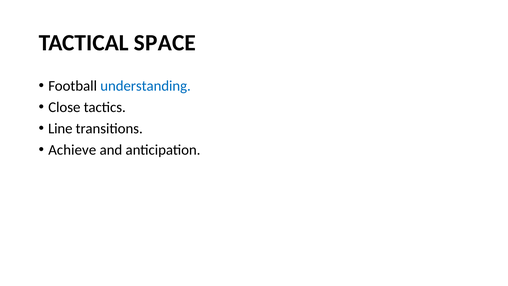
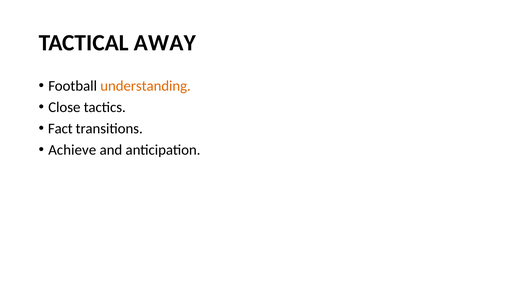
SPACE: SPACE -> AWAY
understanding colour: blue -> orange
Line: Line -> Fact
